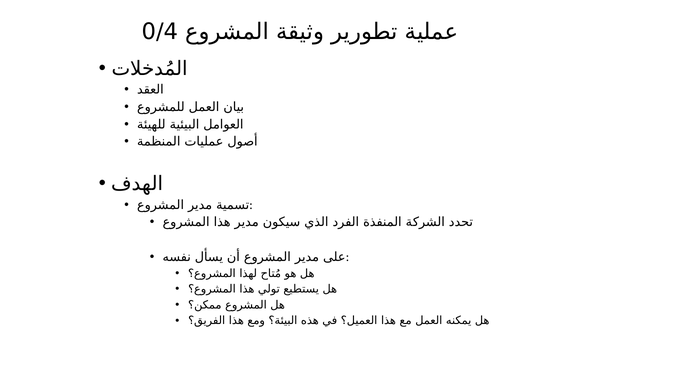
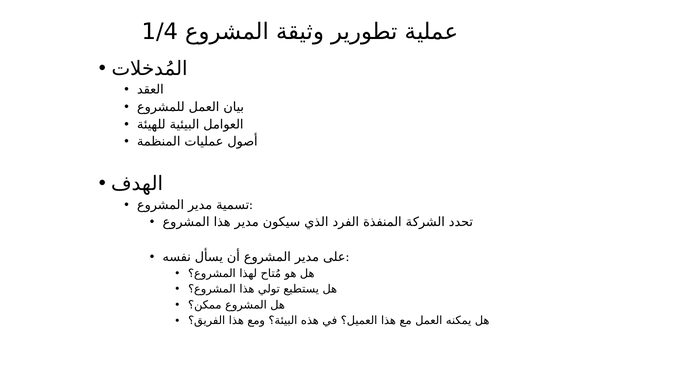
0/4: 0/4 -> 1/4
